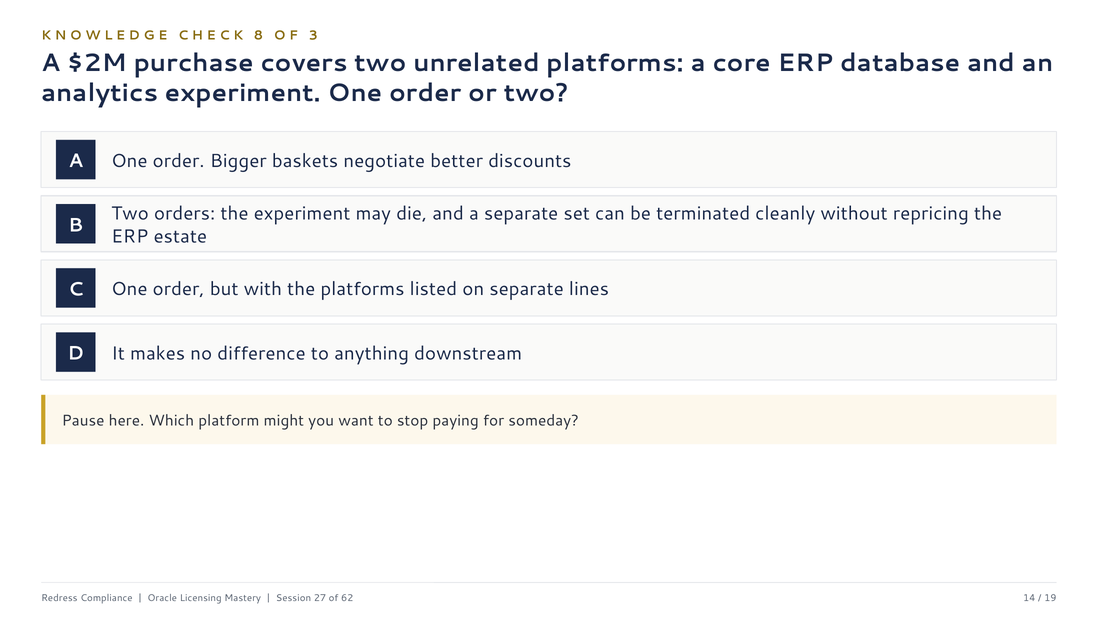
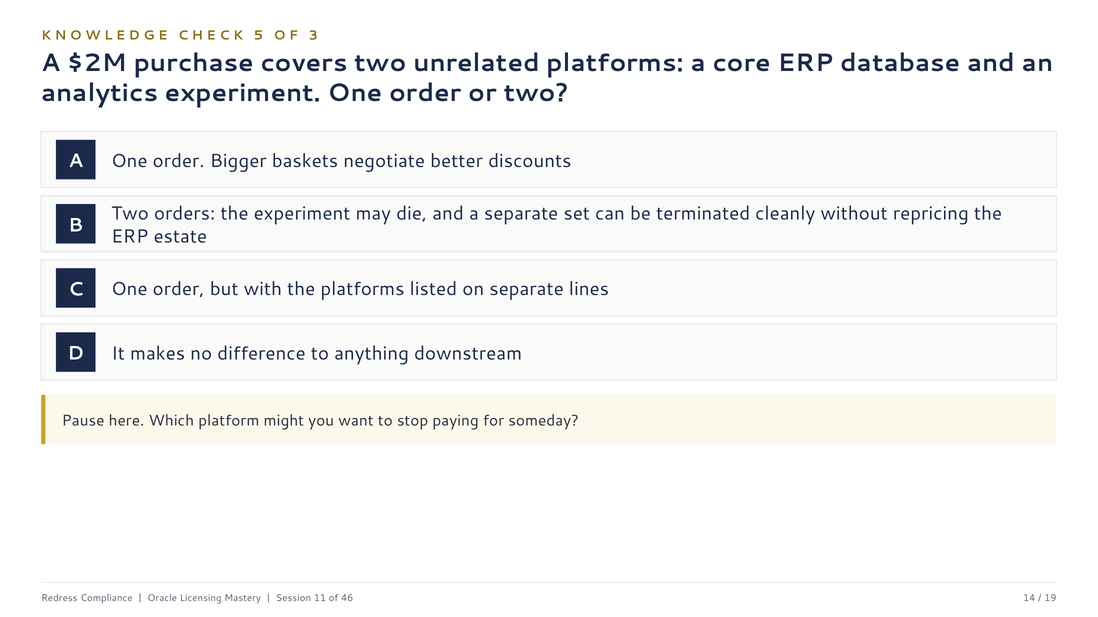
8: 8 -> 5
27: 27 -> 11
62: 62 -> 46
